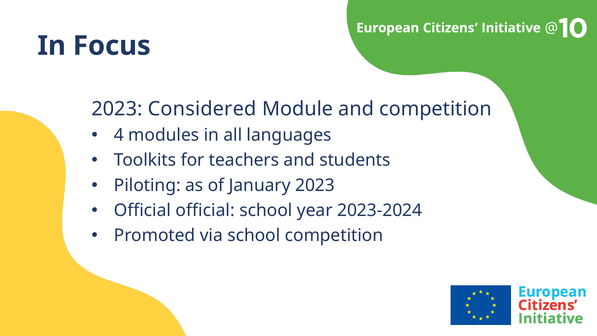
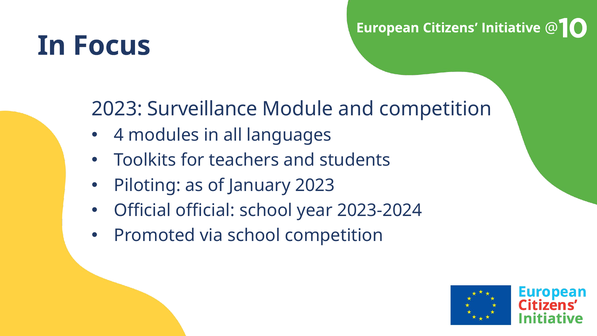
Considered: Considered -> Surveillance
